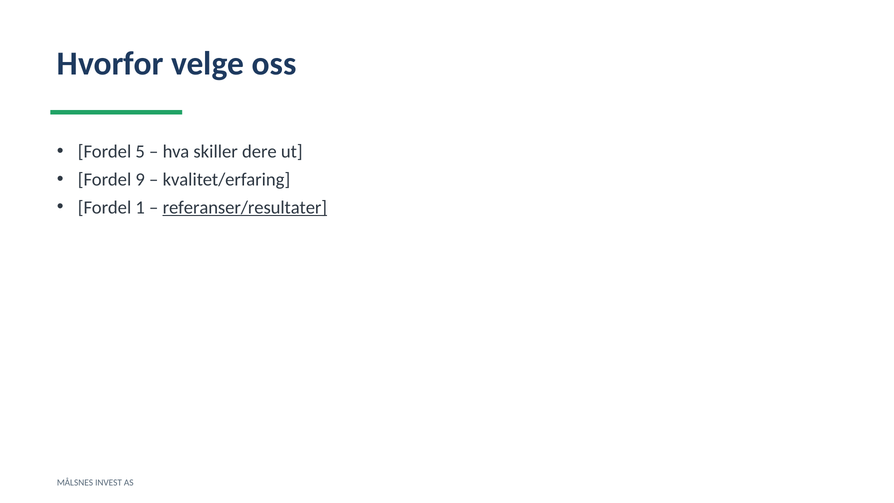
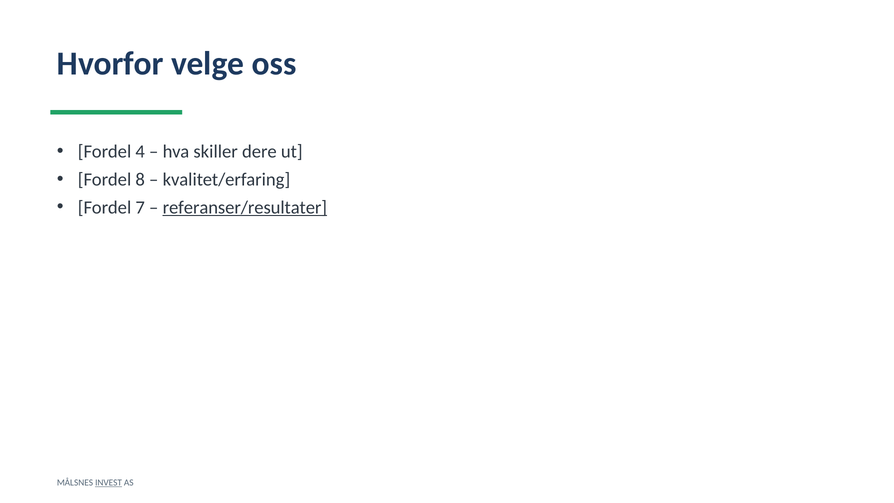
5: 5 -> 4
9: 9 -> 8
1: 1 -> 7
INVEST underline: none -> present
